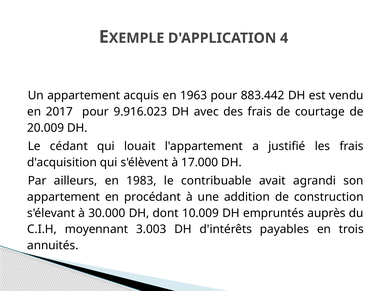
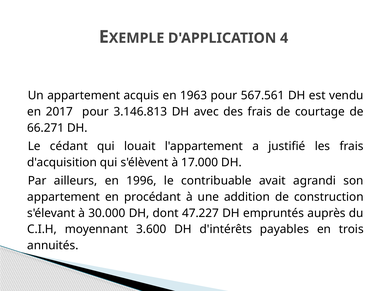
883.442: 883.442 -> 567.561
9.916.023: 9.916.023 -> 3.146.813
20.009: 20.009 -> 66.271
1983: 1983 -> 1996
10.009: 10.009 -> 47.227
3.003: 3.003 -> 3.600
